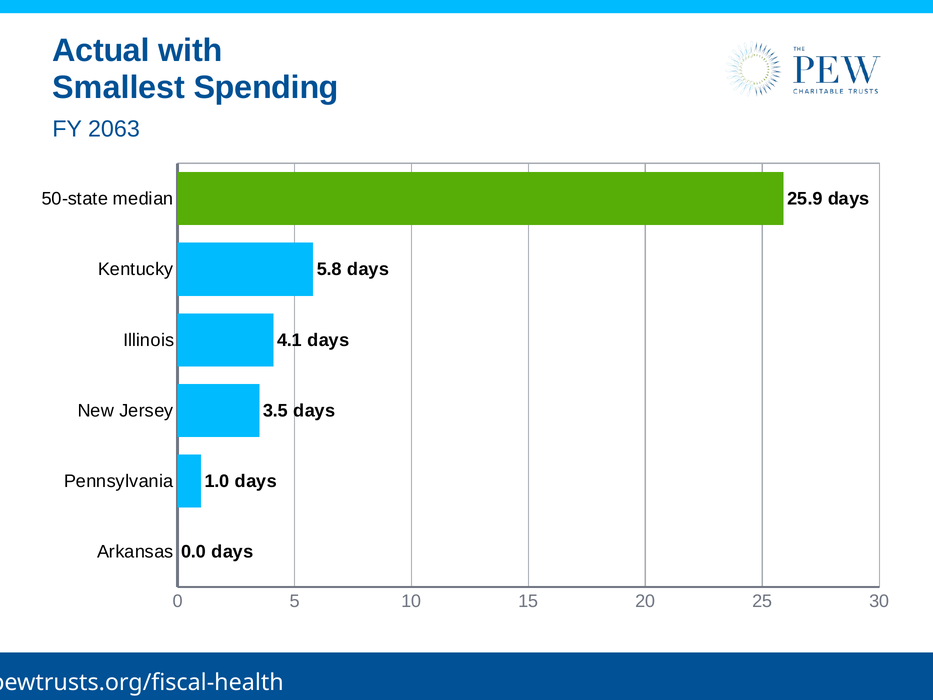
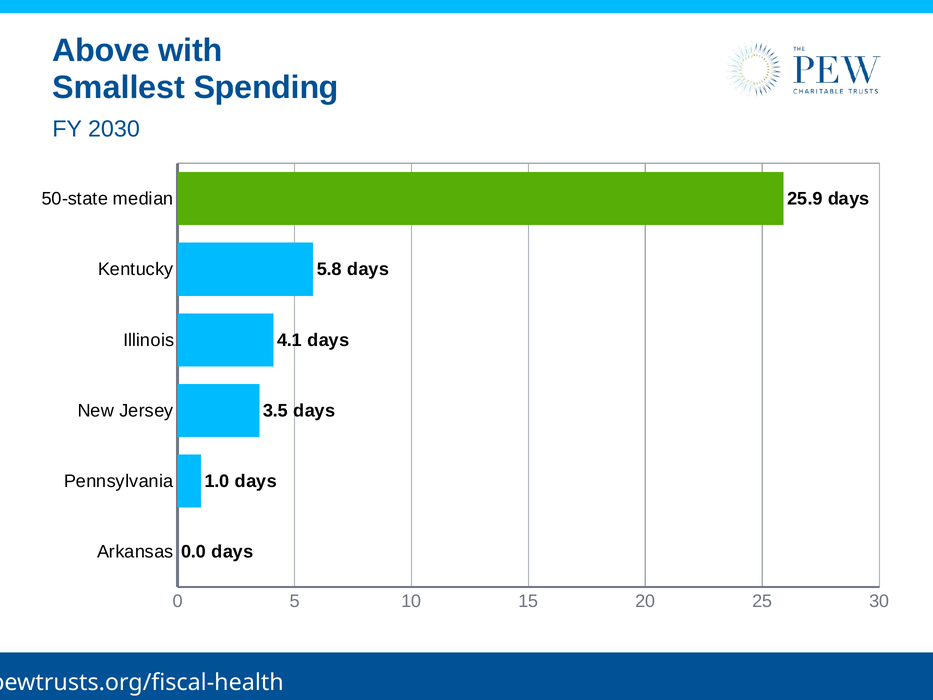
Actual: Actual -> Above
2063: 2063 -> 2030
